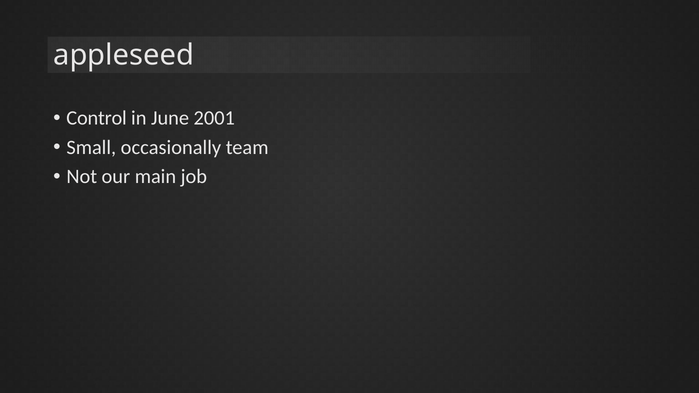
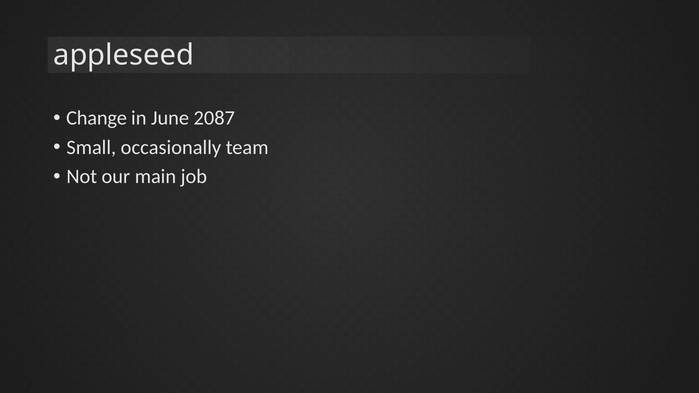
Control: Control -> Change
2001: 2001 -> 2087
